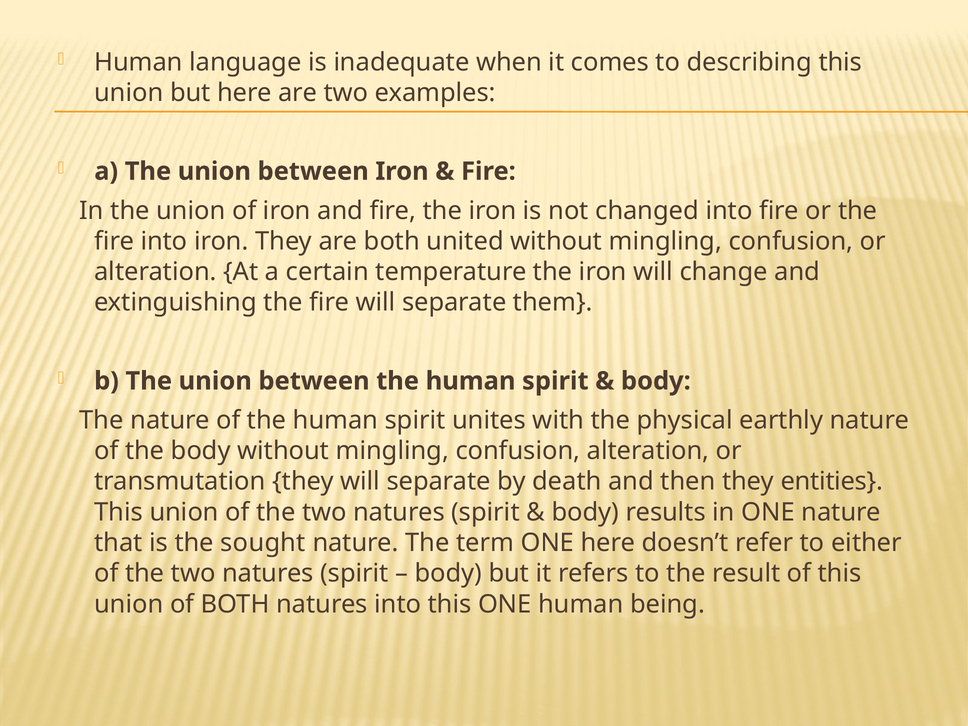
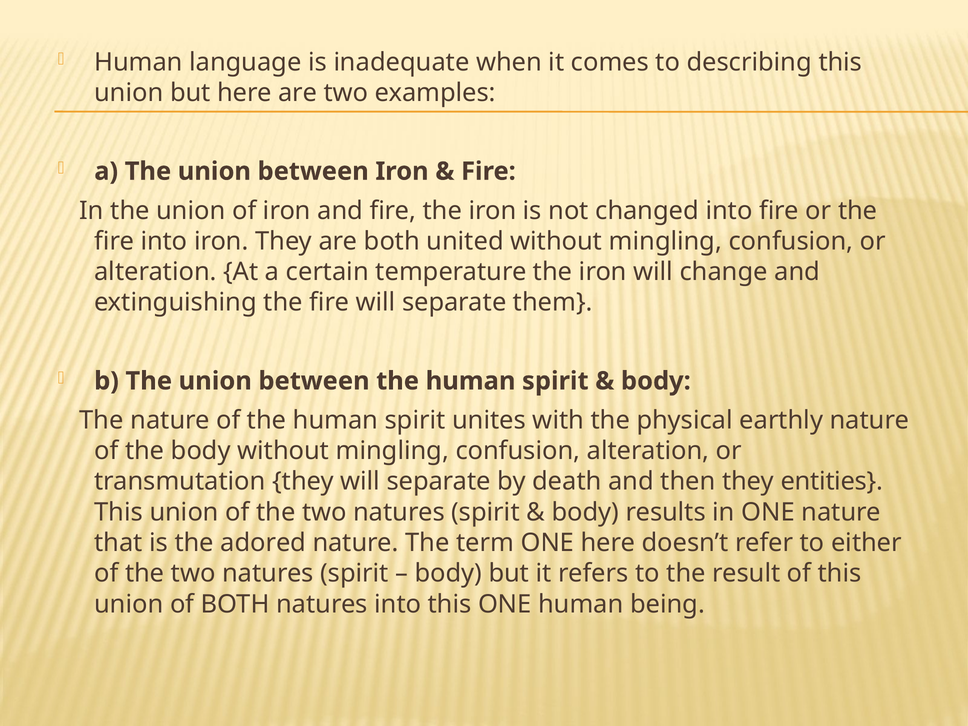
sought: sought -> adored
